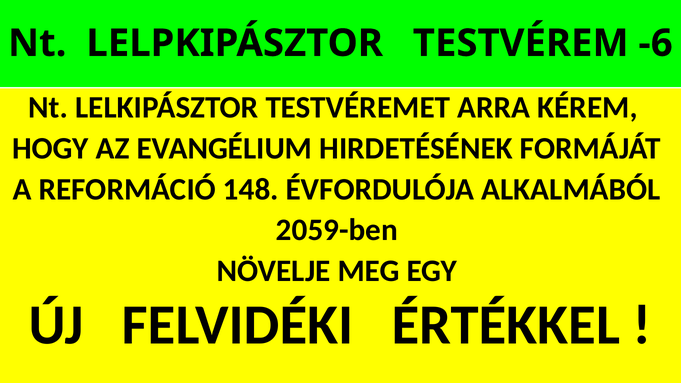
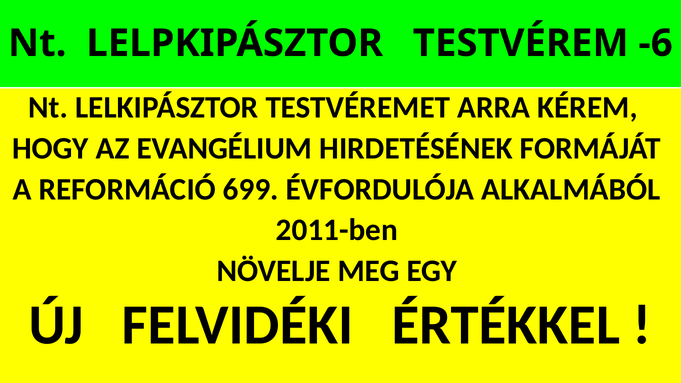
148: 148 -> 699
2059-ben: 2059-ben -> 2011-ben
